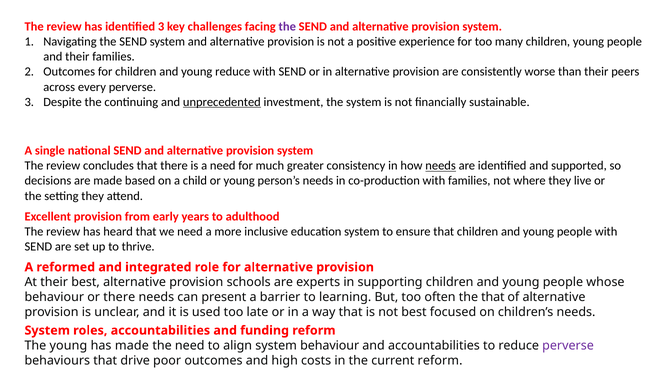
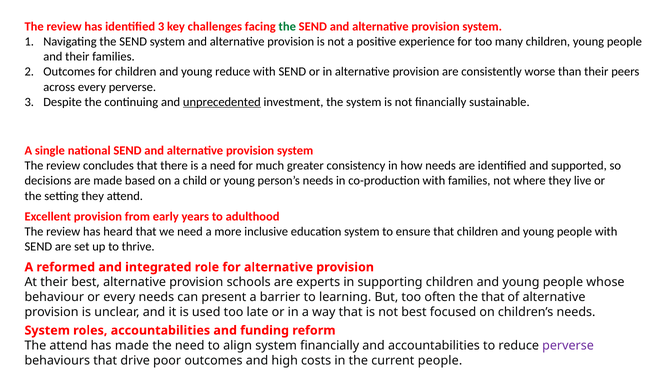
the at (287, 27) colour: purple -> green
needs at (441, 166) underline: present -> none
or there: there -> every
The young: young -> attend
system behaviour: behaviour -> financially
current reform: reform -> people
